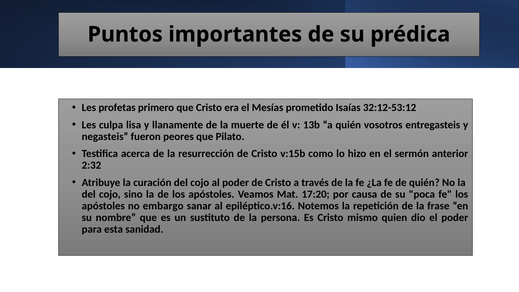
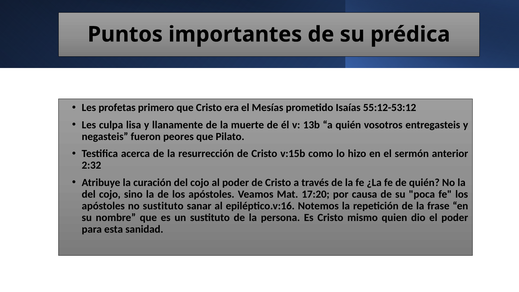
32:12-53:12: 32:12-53:12 -> 55:12-53:12
no embargo: embargo -> sustituto
